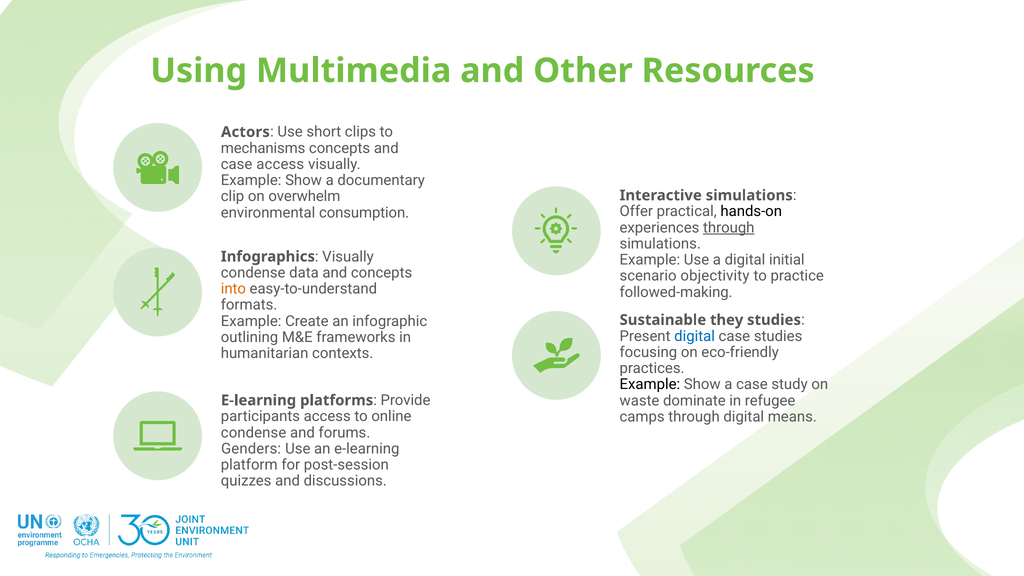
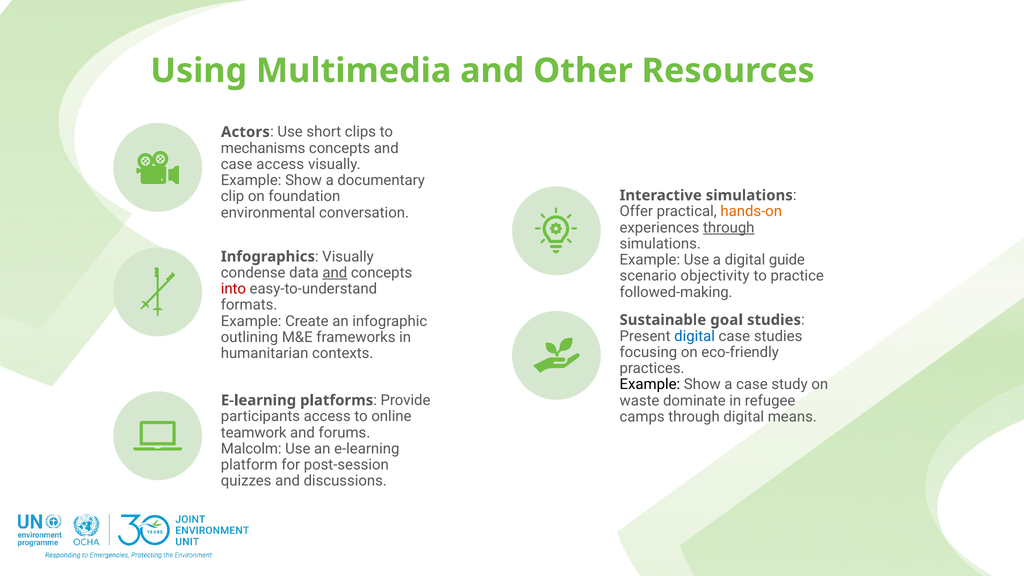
overwhelm: overwhelm -> foundation
hands-on colour: black -> orange
consumption: consumption -> conversation
initial: initial -> guide
and at (335, 273) underline: none -> present
into colour: orange -> red
they: they -> goal
condense at (254, 433): condense -> teamwork
Genders: Genders -> Malcolm
